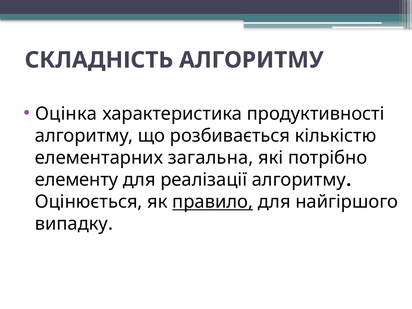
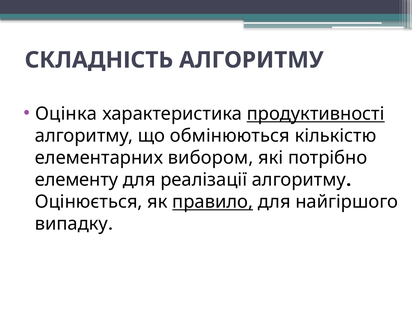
продуктивності underline: none -> present
розбивається: розбивається -> обмінюються
загальна: загальна -> вибором
